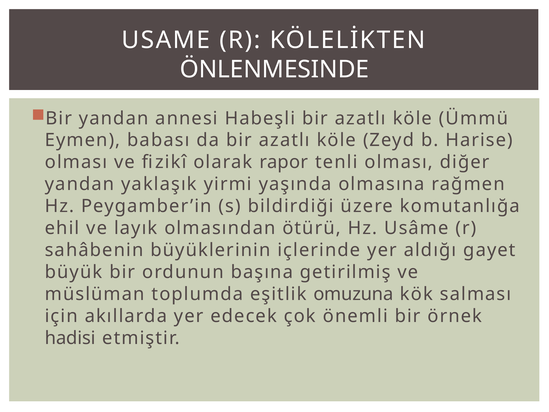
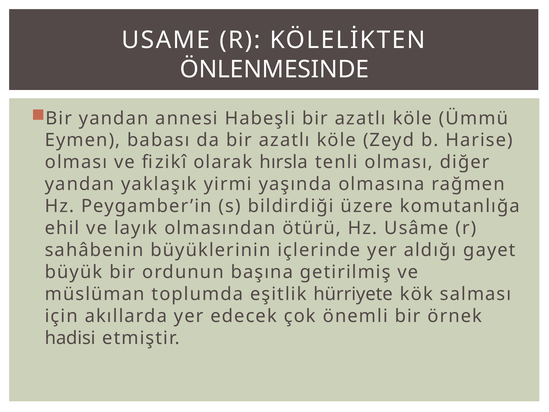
rapor: rapor -> hırsla
omuzuna: omuzuna -> hürriyete
